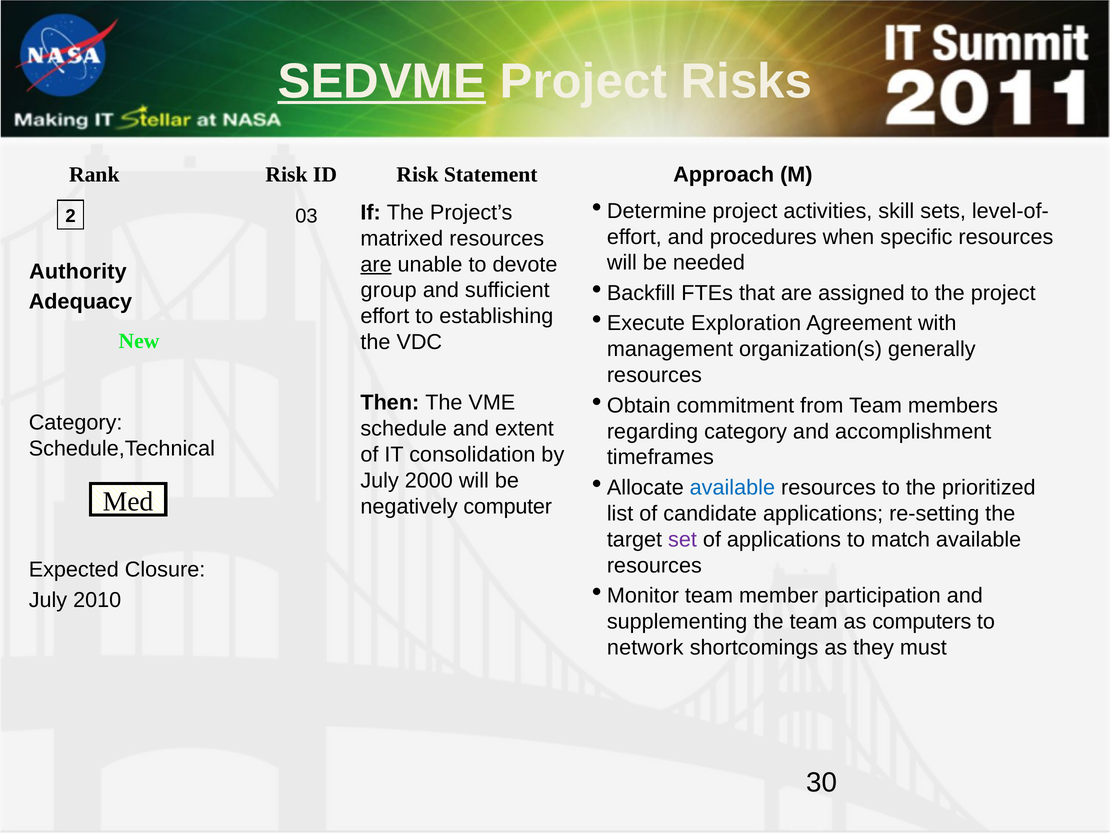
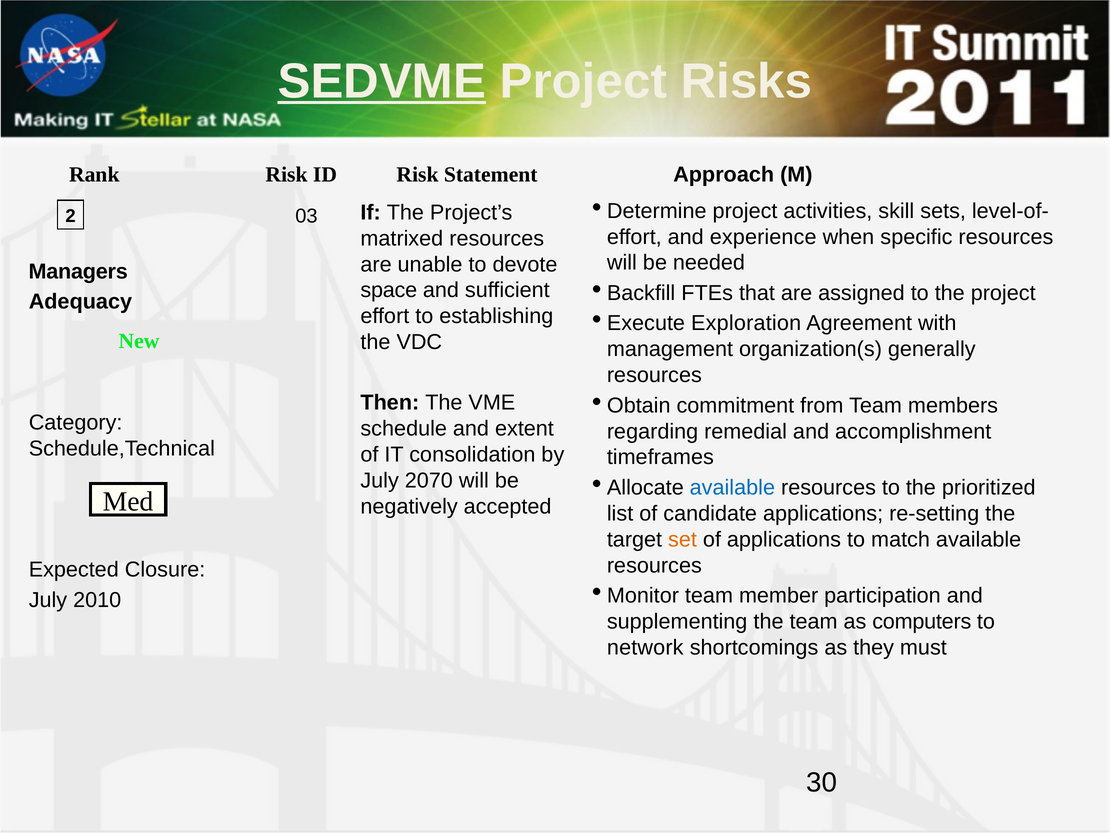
procedures: procedures -> experience
are at (376, 264) underline: present -> none
Authority: Authority -> Managers
group: group -> space
regarding category: category -> remedial
2000: 2000 -> 2070
computer: computer -> accepted
set colour: purple -> orange
